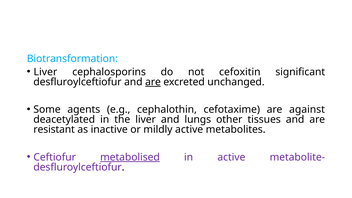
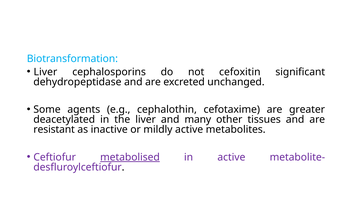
desfluroylceftiofur at (77, 82): desfluroylceftiofur -> dehydropeptidase
are at (153, 82) underline: present -> none
against: against -> greater
lungs: lungs -> many
